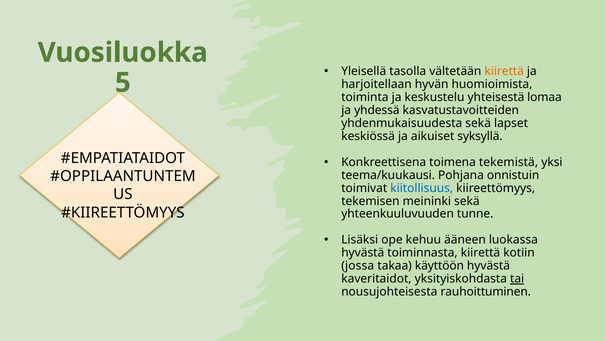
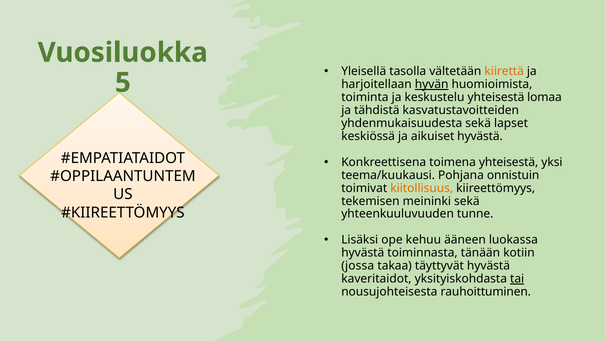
hyvän underline: none -> present
yhdessä: yhdessä -> tähdistä
aikuiset syksyllä: syksyllä -> hyvästä
toimena tekemistä: tekemistä -> yhteisestä
kiitollisuus colour: blue -> orange
toiminnasta kiirettä: kiirettä -> tänään
käyttöön: käyttöön -> täyttyvät
